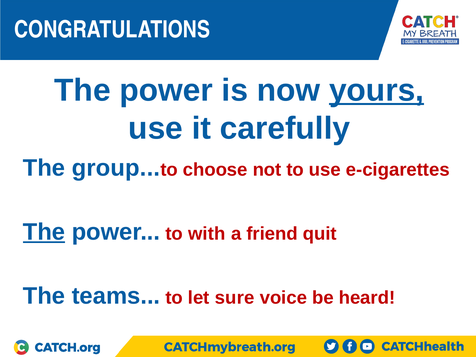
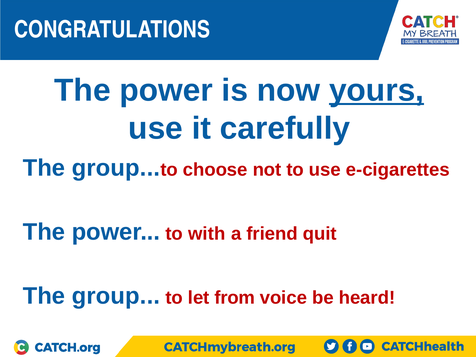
The at (44, 232) underline: present -> none
teams at (116, 296): teams -> group
sure: sure -> from
